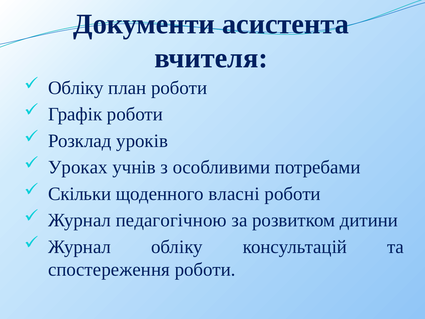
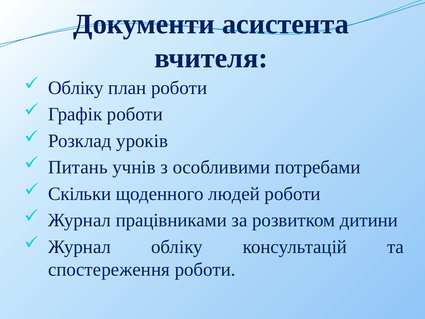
Уроках: Уроках -> Питань
власні: власні -> людей
педагогічною: педагогічною -> працівниками
